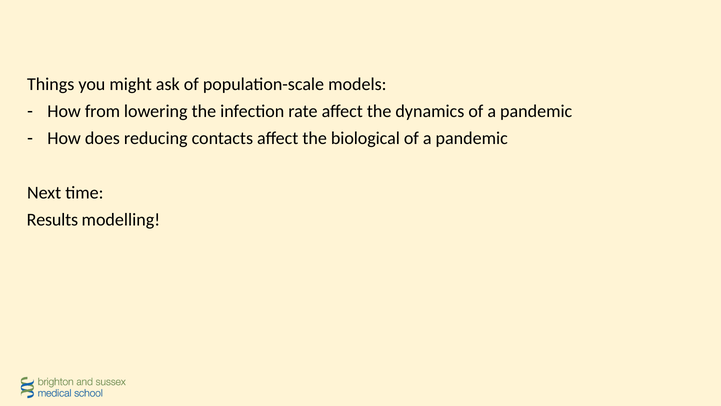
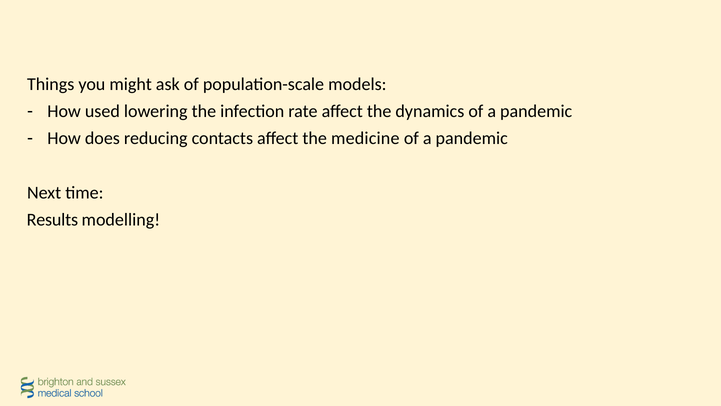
from: from -> used
biological: biological -> medicine
